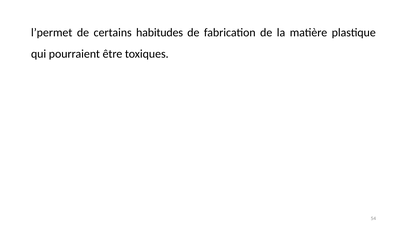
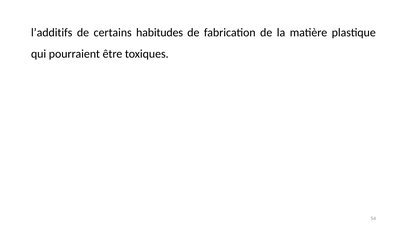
l’permet: l’permet -> l’additifs
